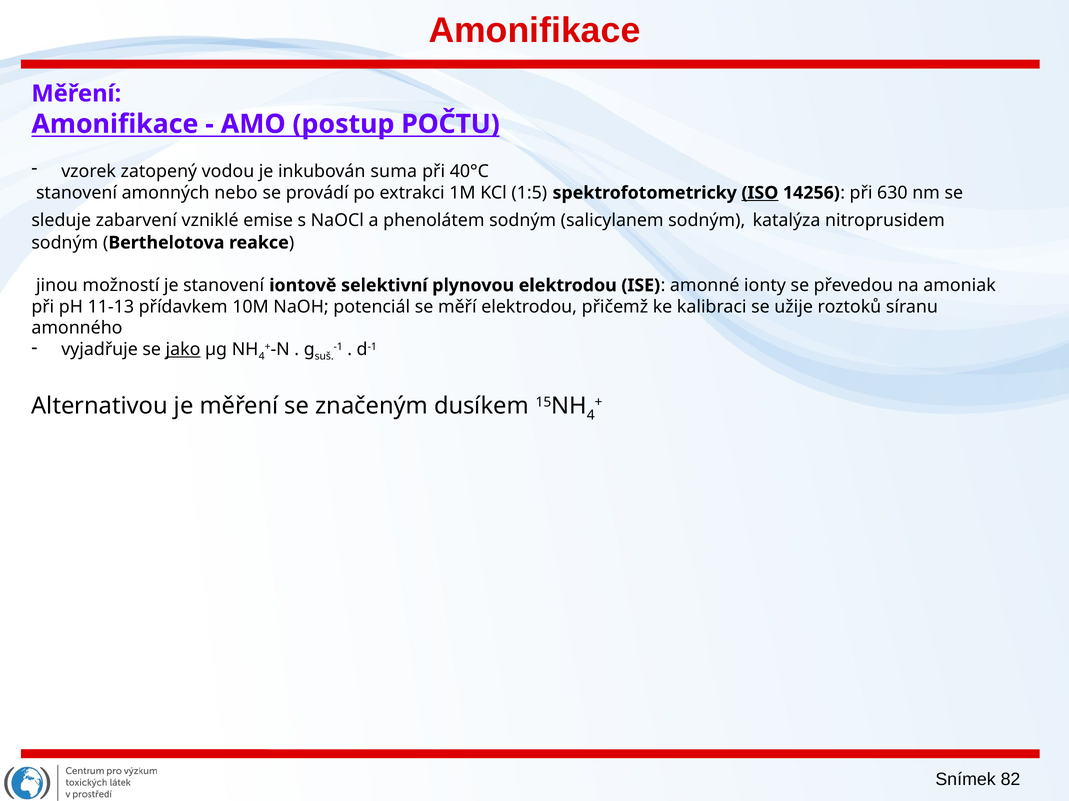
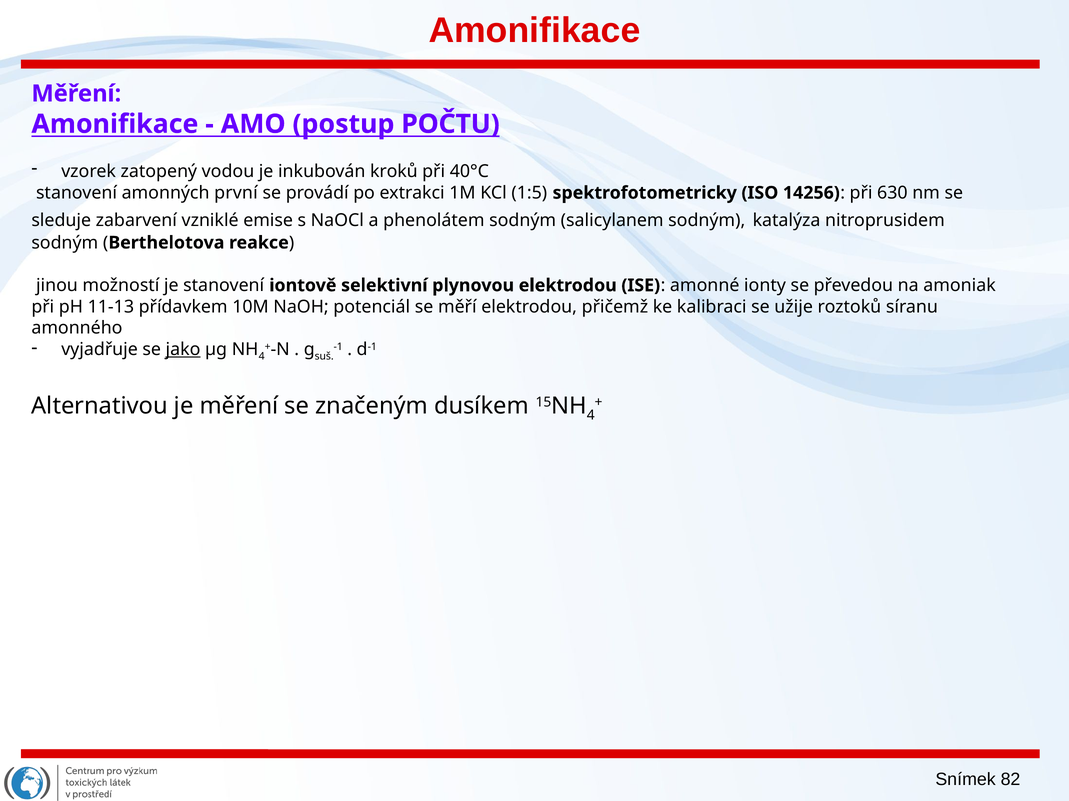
suma: suma -> kroků
nebo: nebo -> první
ISO underline: present -> none
